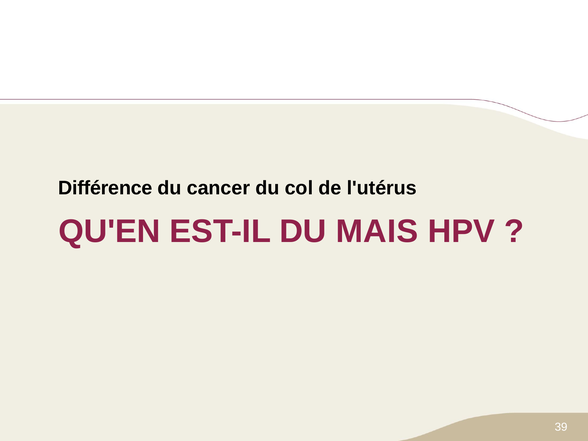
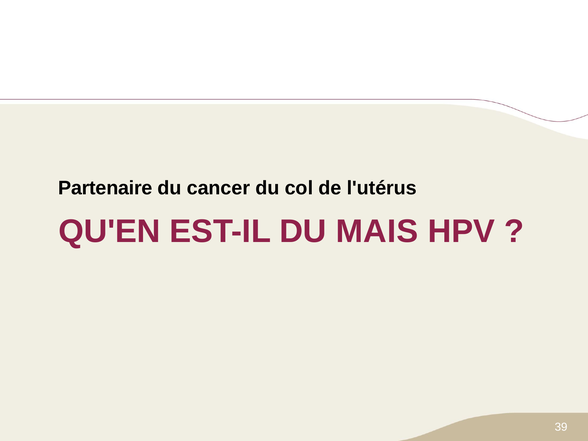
Différence: Différence -> Partenaire
